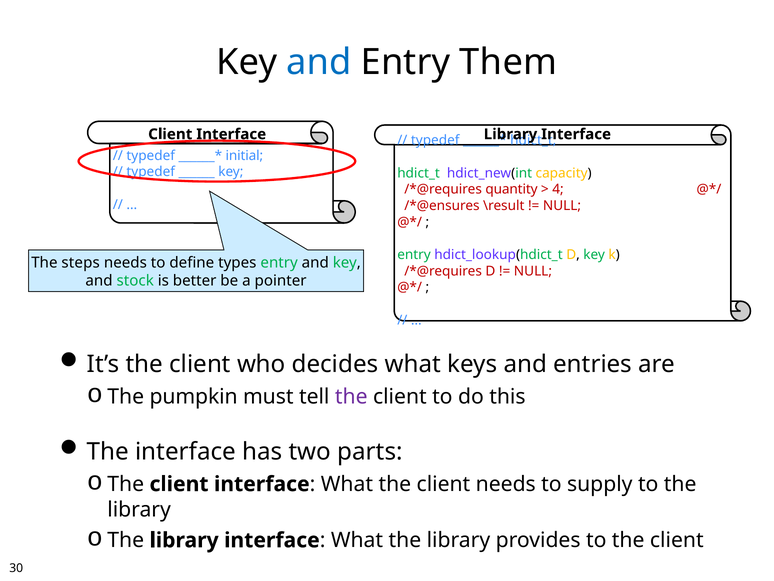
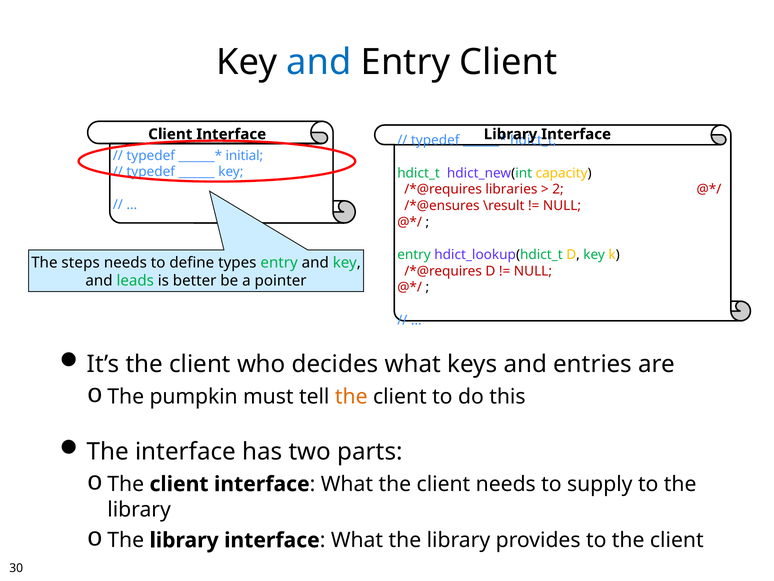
Entry Them: Them -> Client
quantity: quantity -> libraries
4: 4 -> 2
stock: stock -> leads
the at (351, 396) colour: purple -> orange
